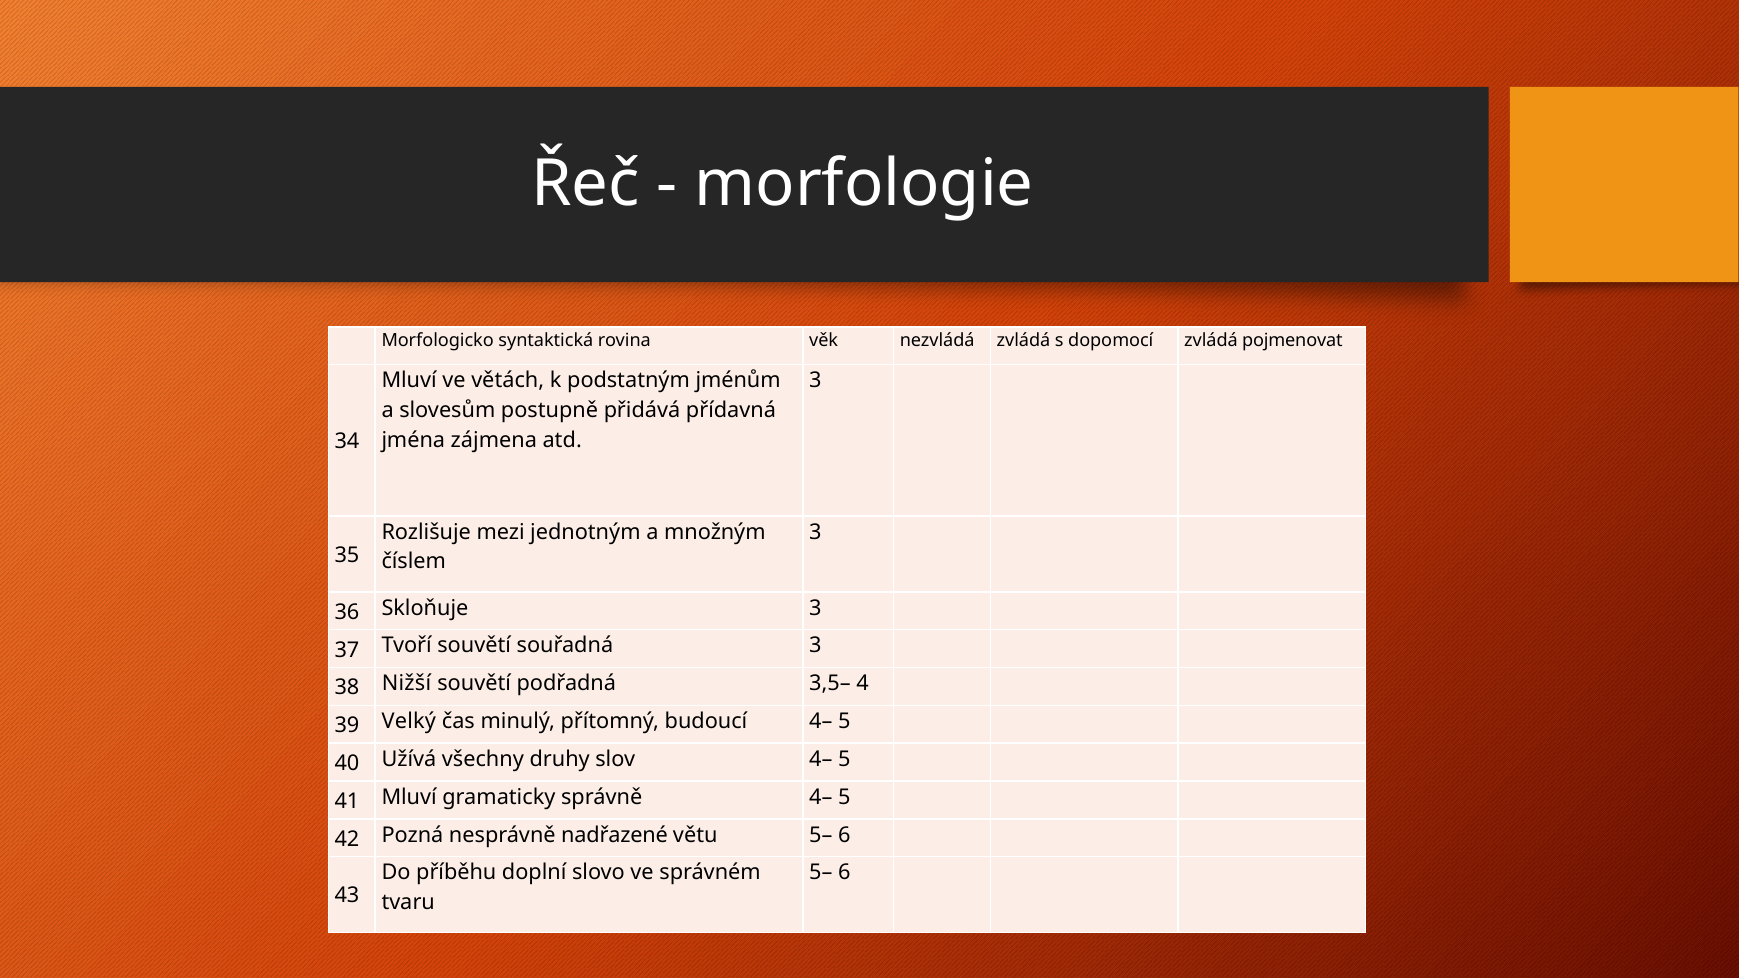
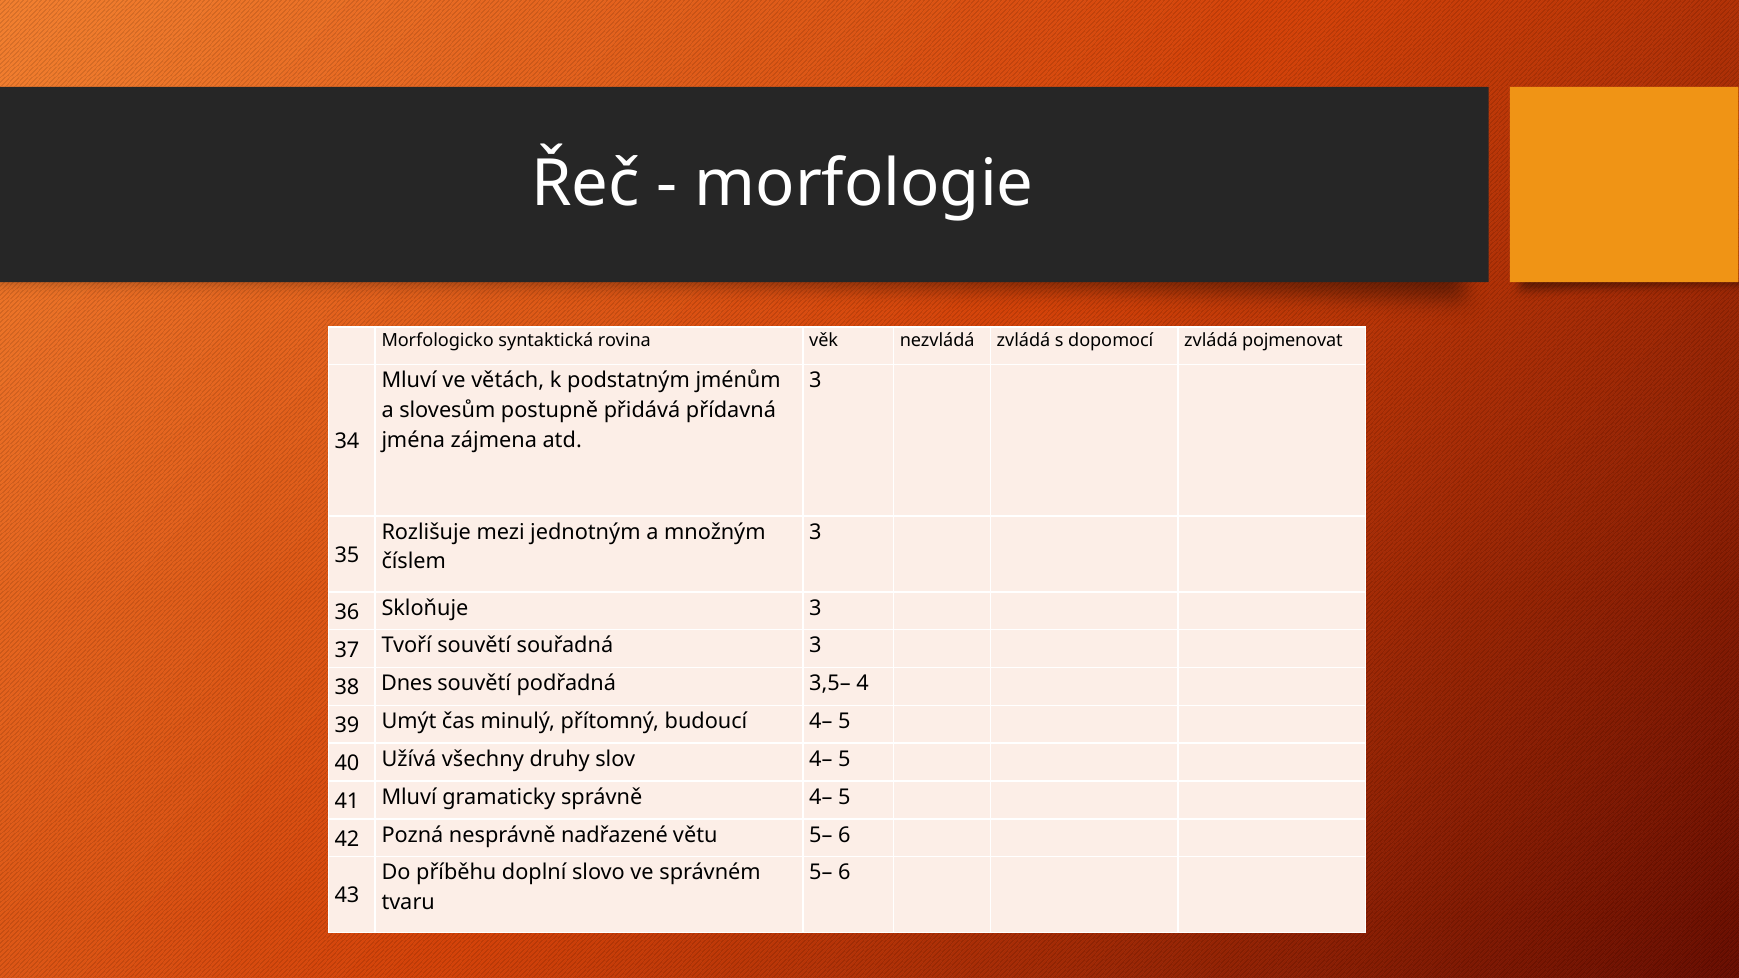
Nižší: Nižší -> Dnes
Velký: Velký -> Umýt
